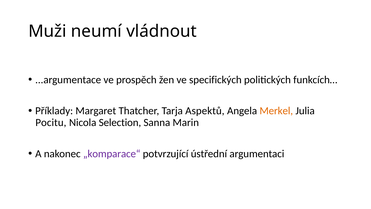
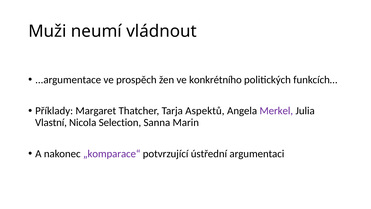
specifických: specifických -> konkrétního
Merkel colour: orange -> purple
Pocitu: Pocitu -> Vlastní
